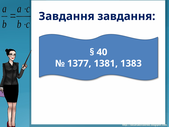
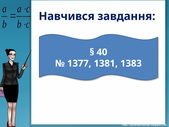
Завдання at (67, 16): Завдання -> Навчився
